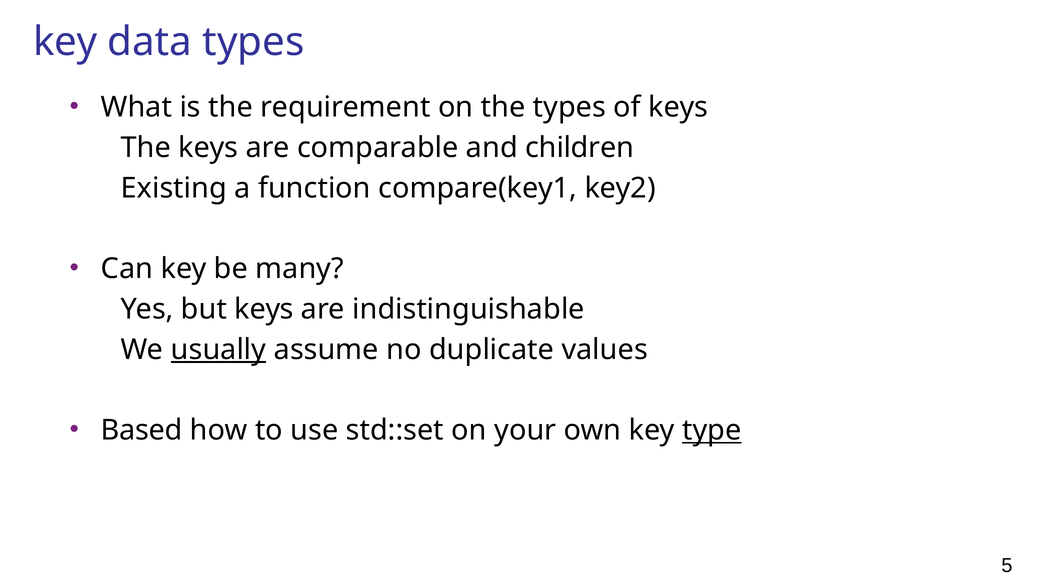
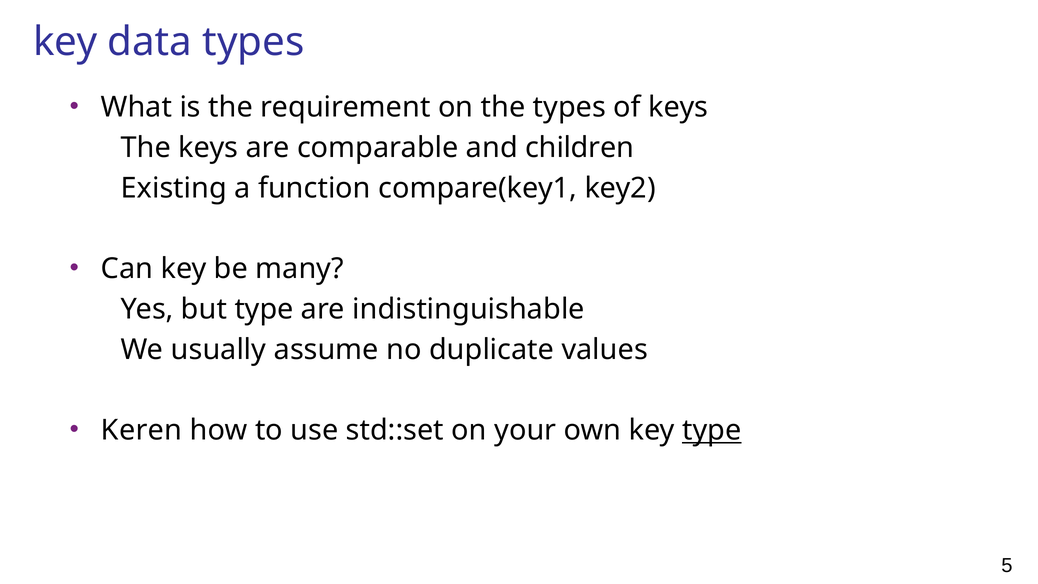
but keys: keys -> type
usually underline: present -> none
Based: Based -> Keren
